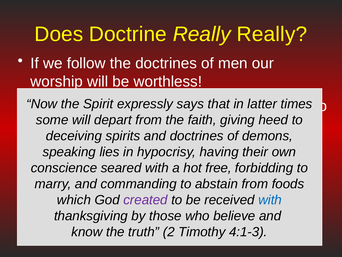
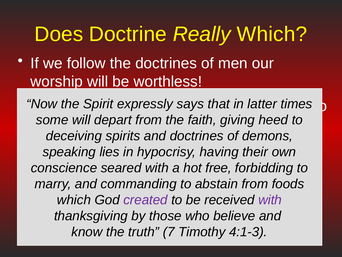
Really Really: Really -> Which
with at (270, 200) colour: blue -> purple
2: 2 -> 7
